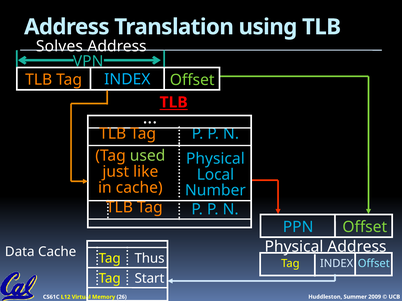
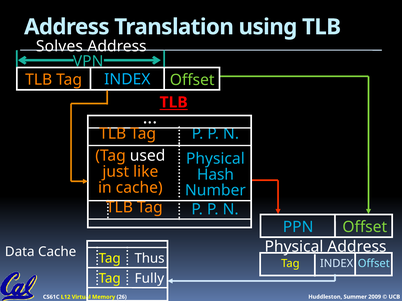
used colour: light green -> white
Local: Local -> Hash
Start: Start -> Fully
